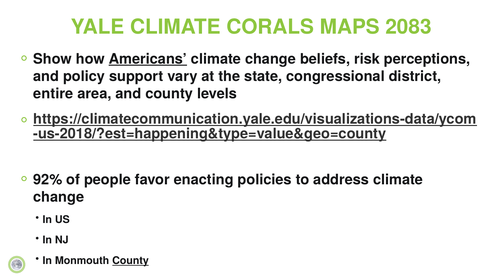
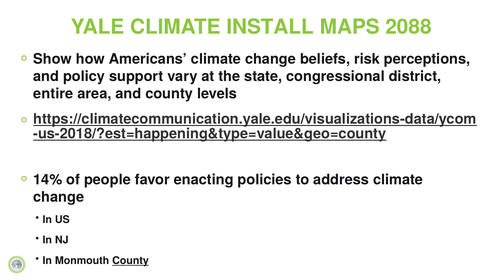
CORALS: CORALS -> INSTALL
2083: 2083 -> 2088
Americans underline: present -> none
92%: 92% -> 14%
